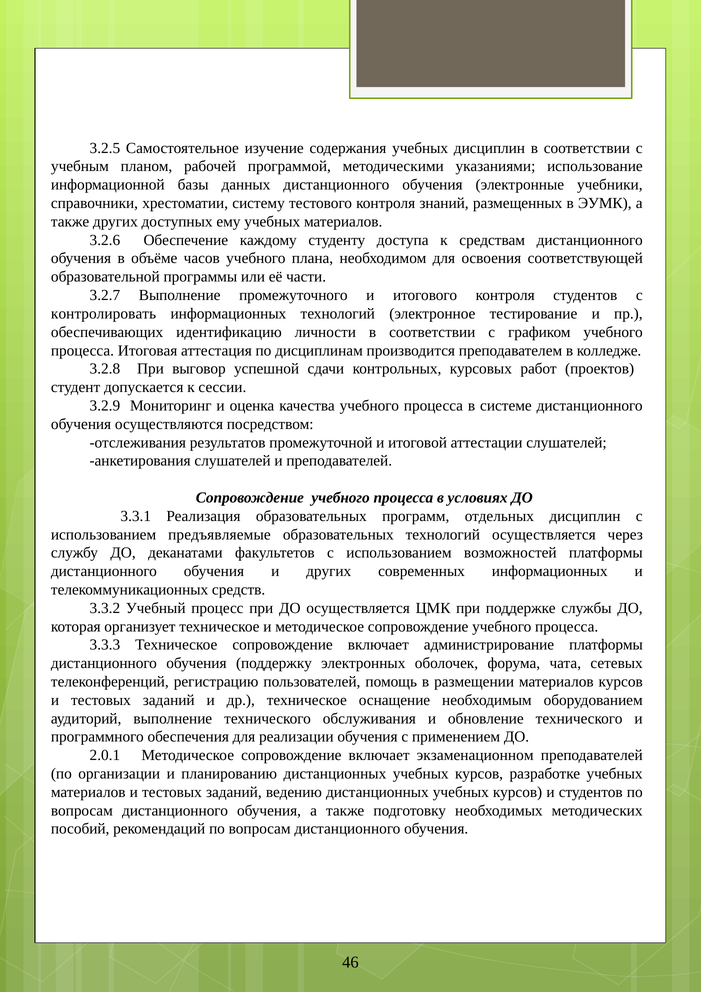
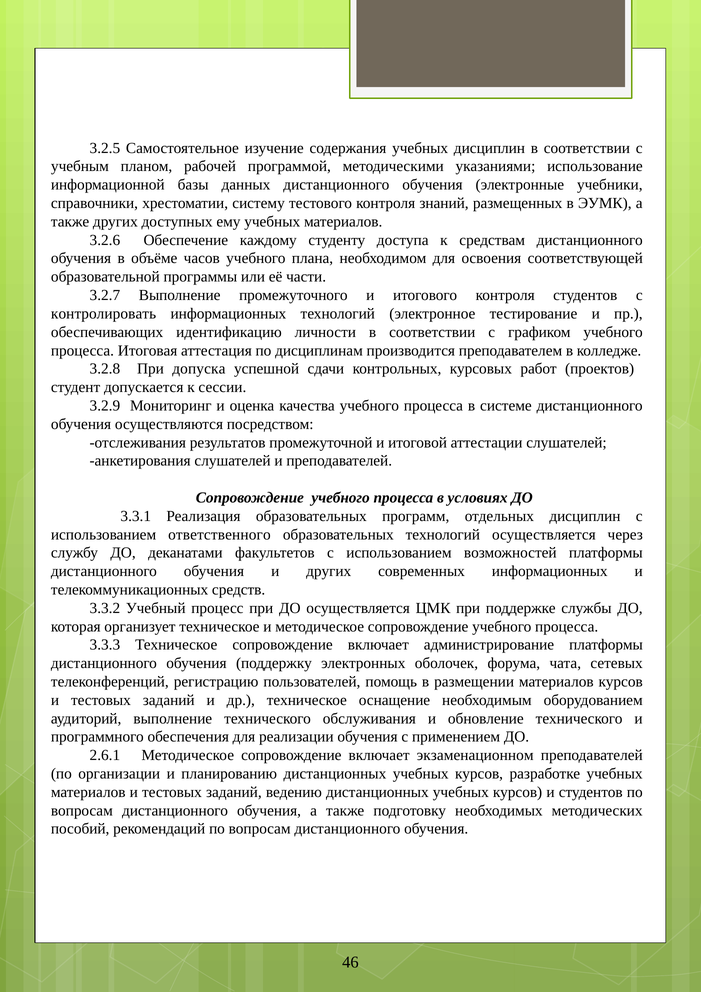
выговор: выговор -> допуска
предъявляемые: предъявляемые -> ответственного
2.0.1: 2.0.1 -> 2.6.1
